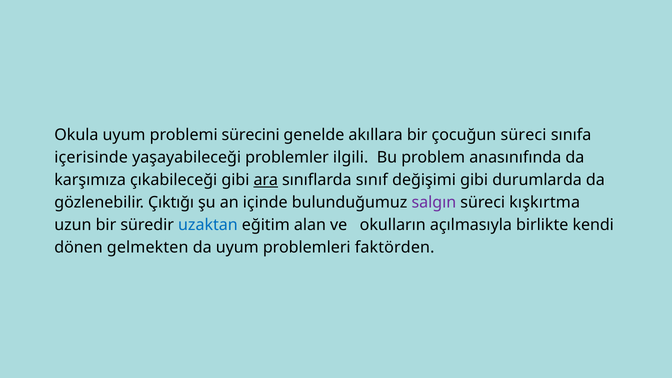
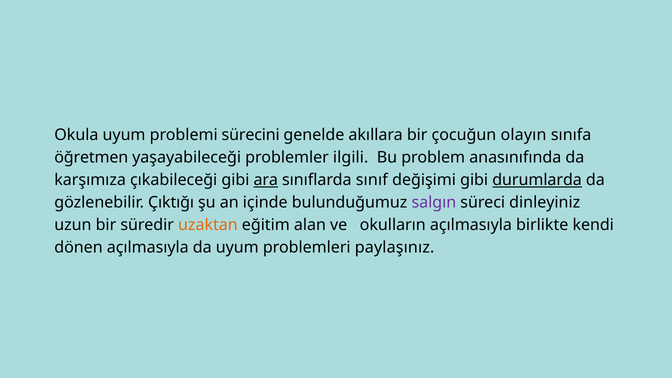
çocuğun süreci: süreci -> olayın
içerisinde: içerisinde -> öğretmen
durumlarda underline: none -> present
kışkırtma: kışkırtma -> dinleyiniz
uzaktan colour: blue -> orange
dönen gelmekten: gelmekten -> açılmasıyla
faktörden: faktörden -> paylaşınız
